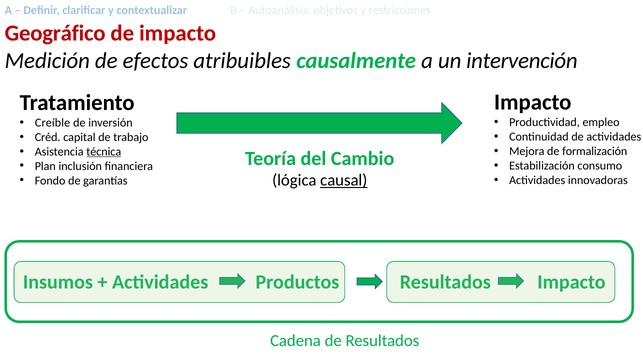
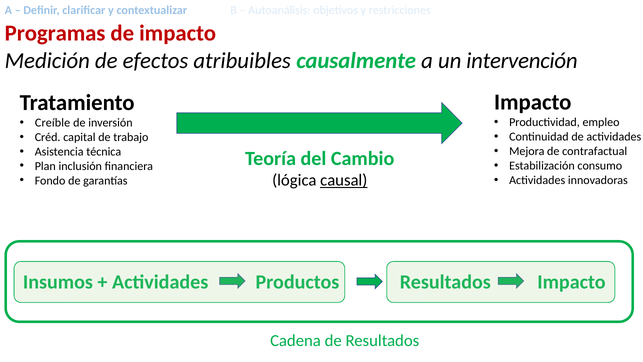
Geográfico: Geográfico -> Programas
formalización: formalización -> contrafactual
técnica underline: present -> none
